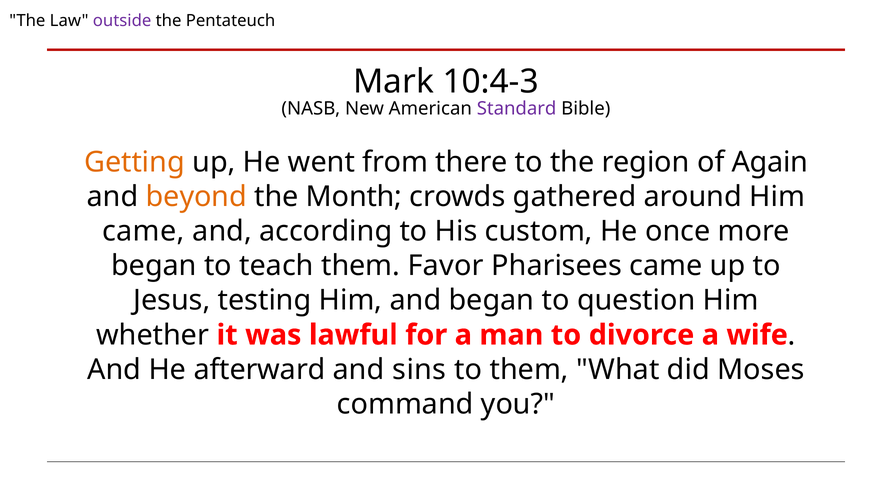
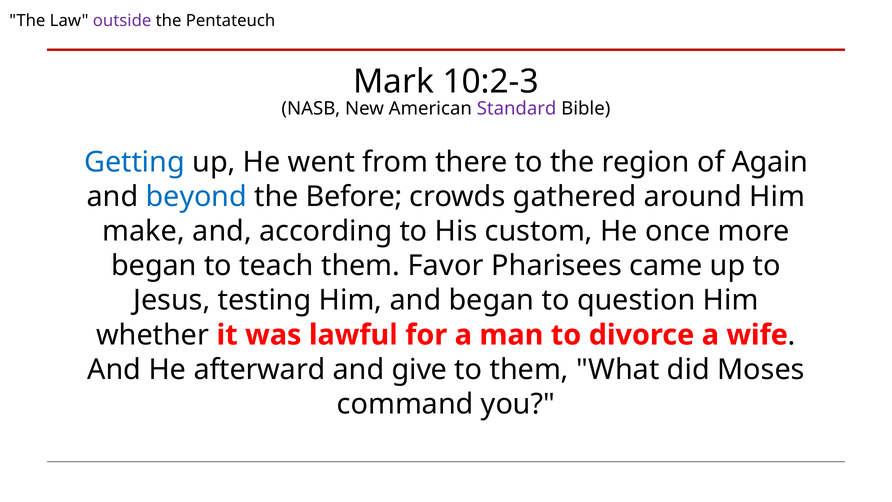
10:4-3: 10:4-3 -> 10:2-3
Getting colour: orange -> blue
beyond colour: orange -> blue
Month: Month -> Before
came at (143, 231): came -> make
sins: sins -> give
